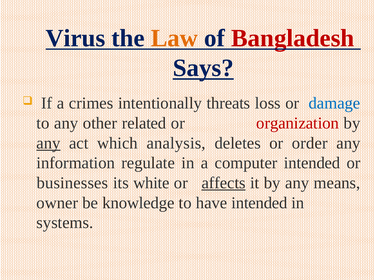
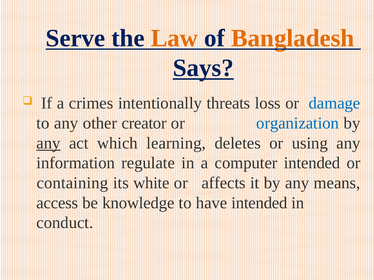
Virus: Virus -> Serve
Bangladesh colour: red -> orange
related: related -> creator
organization colour: red -> blue
analysis: analysis -> learning
order: order -> using
businesses: businesses -> containing
affects underline: present -> none
owner: owner -> access
systems: systems -> conduct
